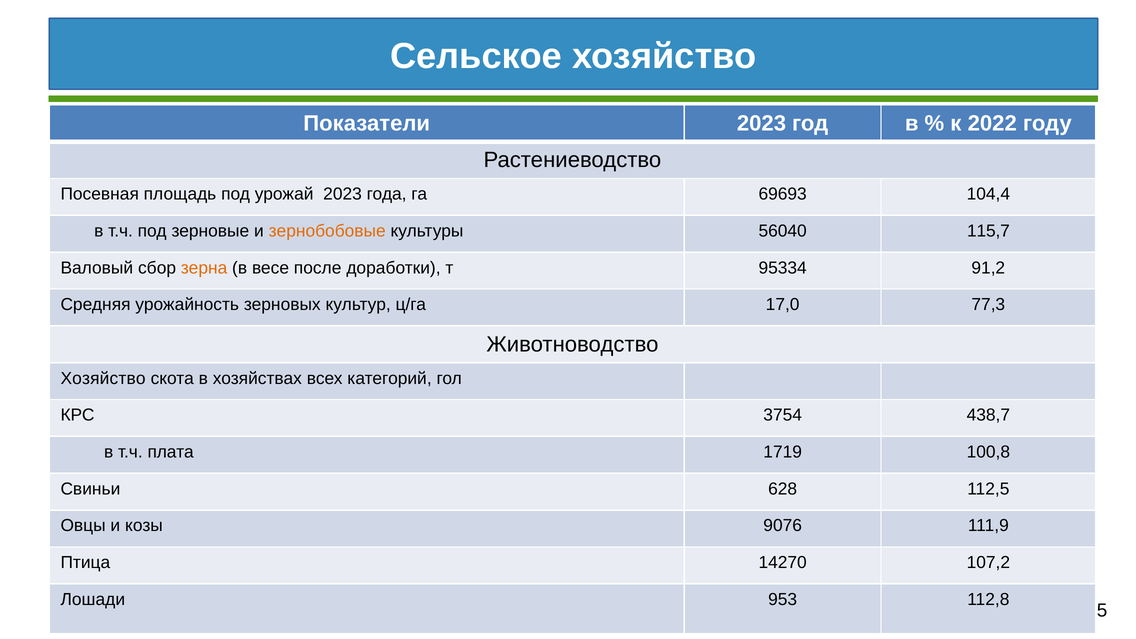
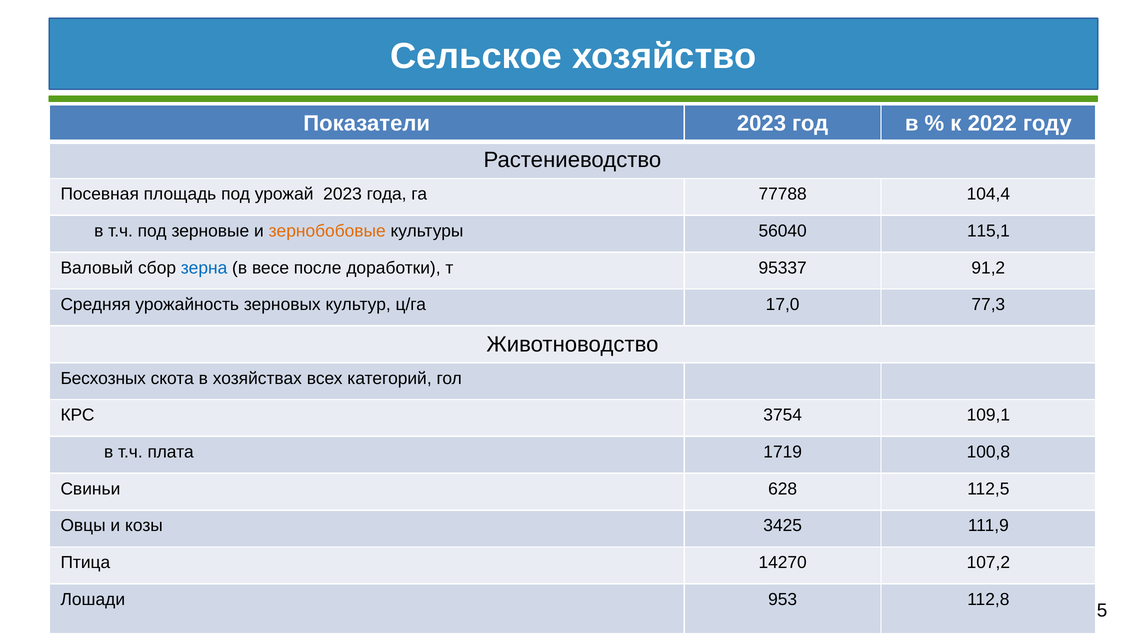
69693: 69693 -> 77788
115,7: 115,7 -> 115,1
зерна colour: orange -> blue
95334: 95334 -> 95337
Хозяйство at (103, 379): Хозяйство -> Бесхозных
438,7: 438,7 -> 109,1
9076: 9076 -> 3425
